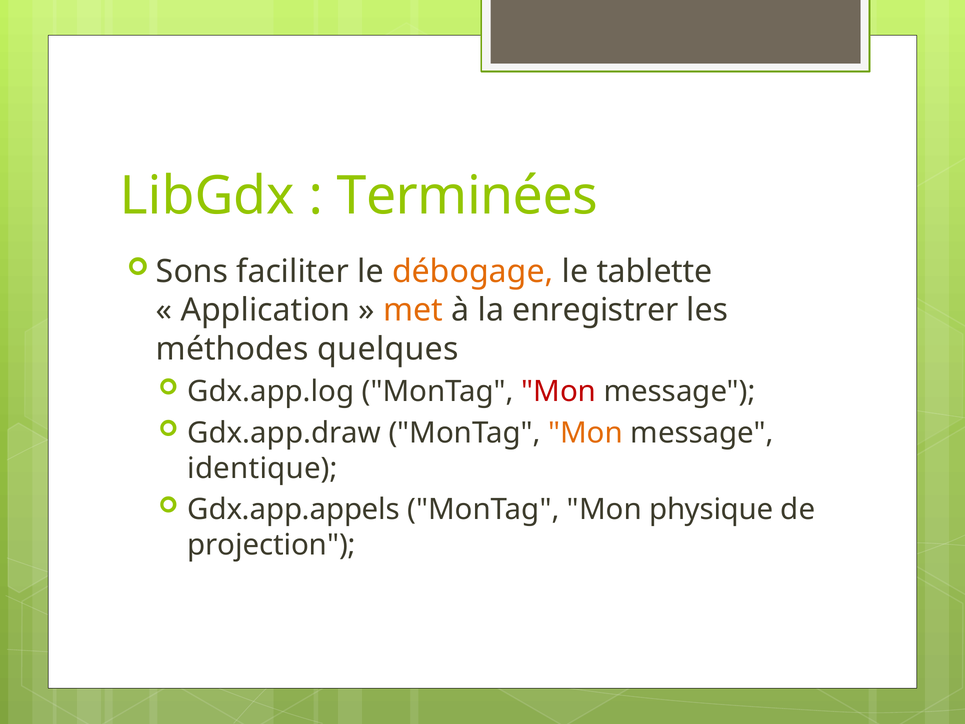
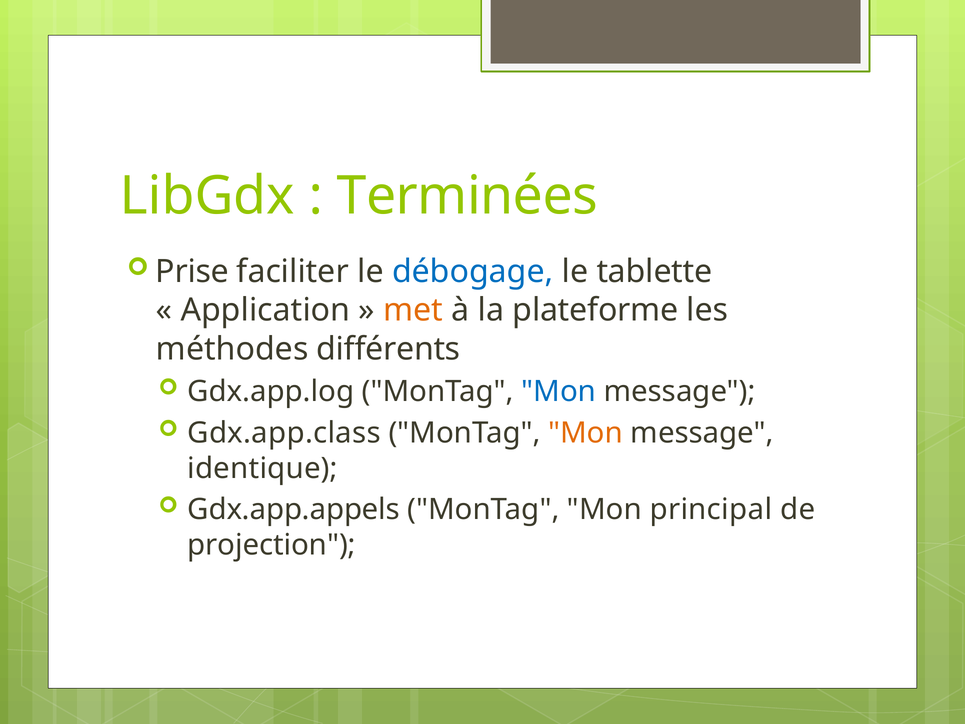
Sons: Sons -> Prise
débogage colour: orange -> blue
enregistrer: enregistrer -> plateforme
quelques: quelques -> différents
Mon at (559, 392) colour: red -> blue
Gdx.app.draw: Gdx.app.draw -> Gdx.app.class
physique: physique -> principal
